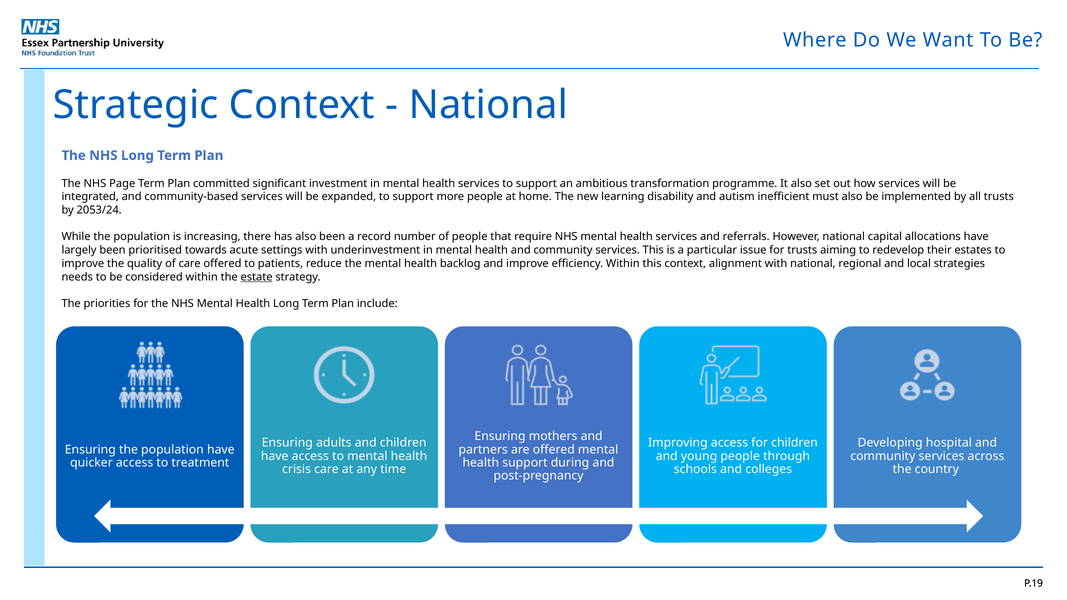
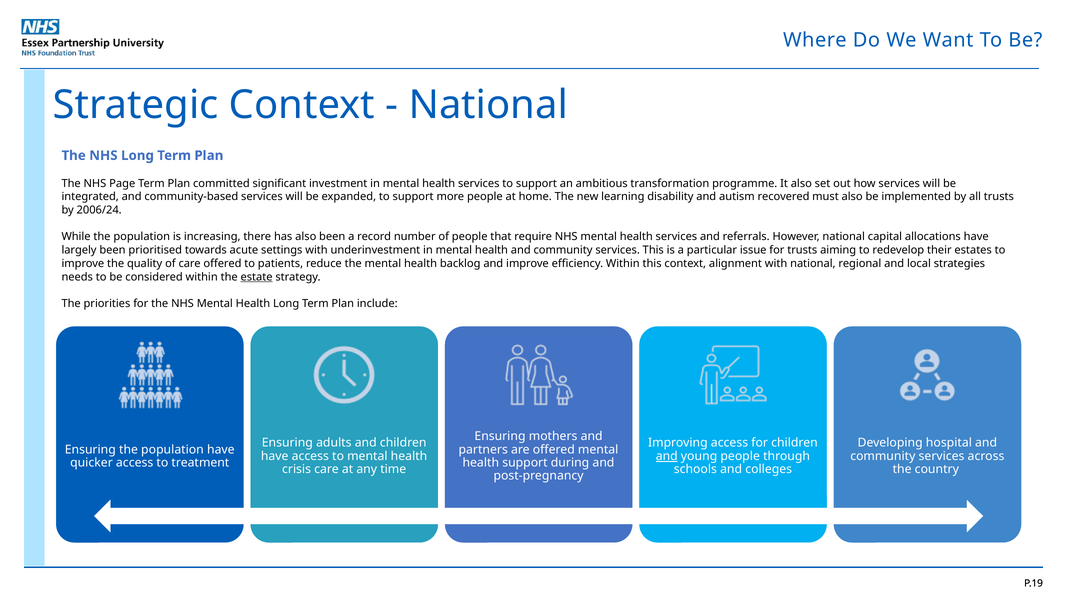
inefficient: inefficient -> recovered
2053/24: 2053/24 -> 2006/24
and at (667, 456) underline: none -> present
